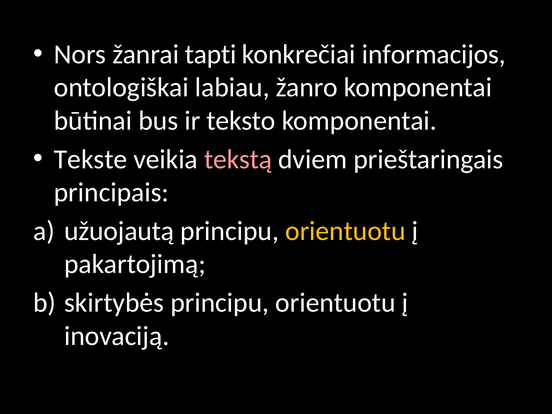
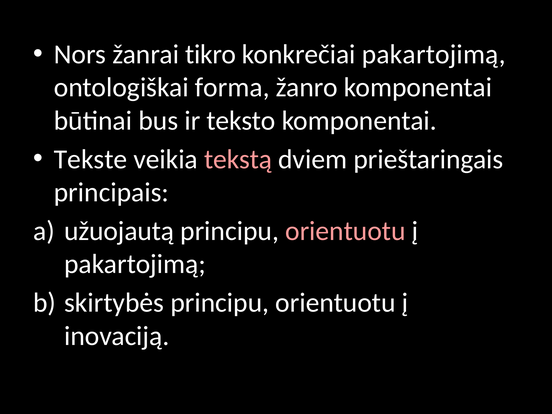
tapti: tapti -> tikro
konkrečiai informacijos: informacijos -> pakartojimą
labiau: labiau -> forma
orientuotu at (345, 231) colour: yellow -> pink
